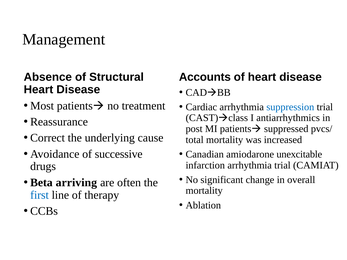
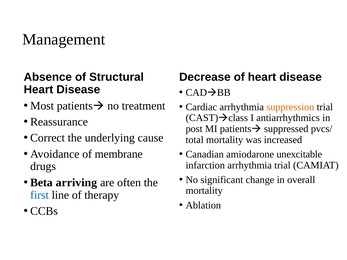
Accounts: Accounts -> Decrease
suppression colour: blue -> orange
successive: successive -> membrane
